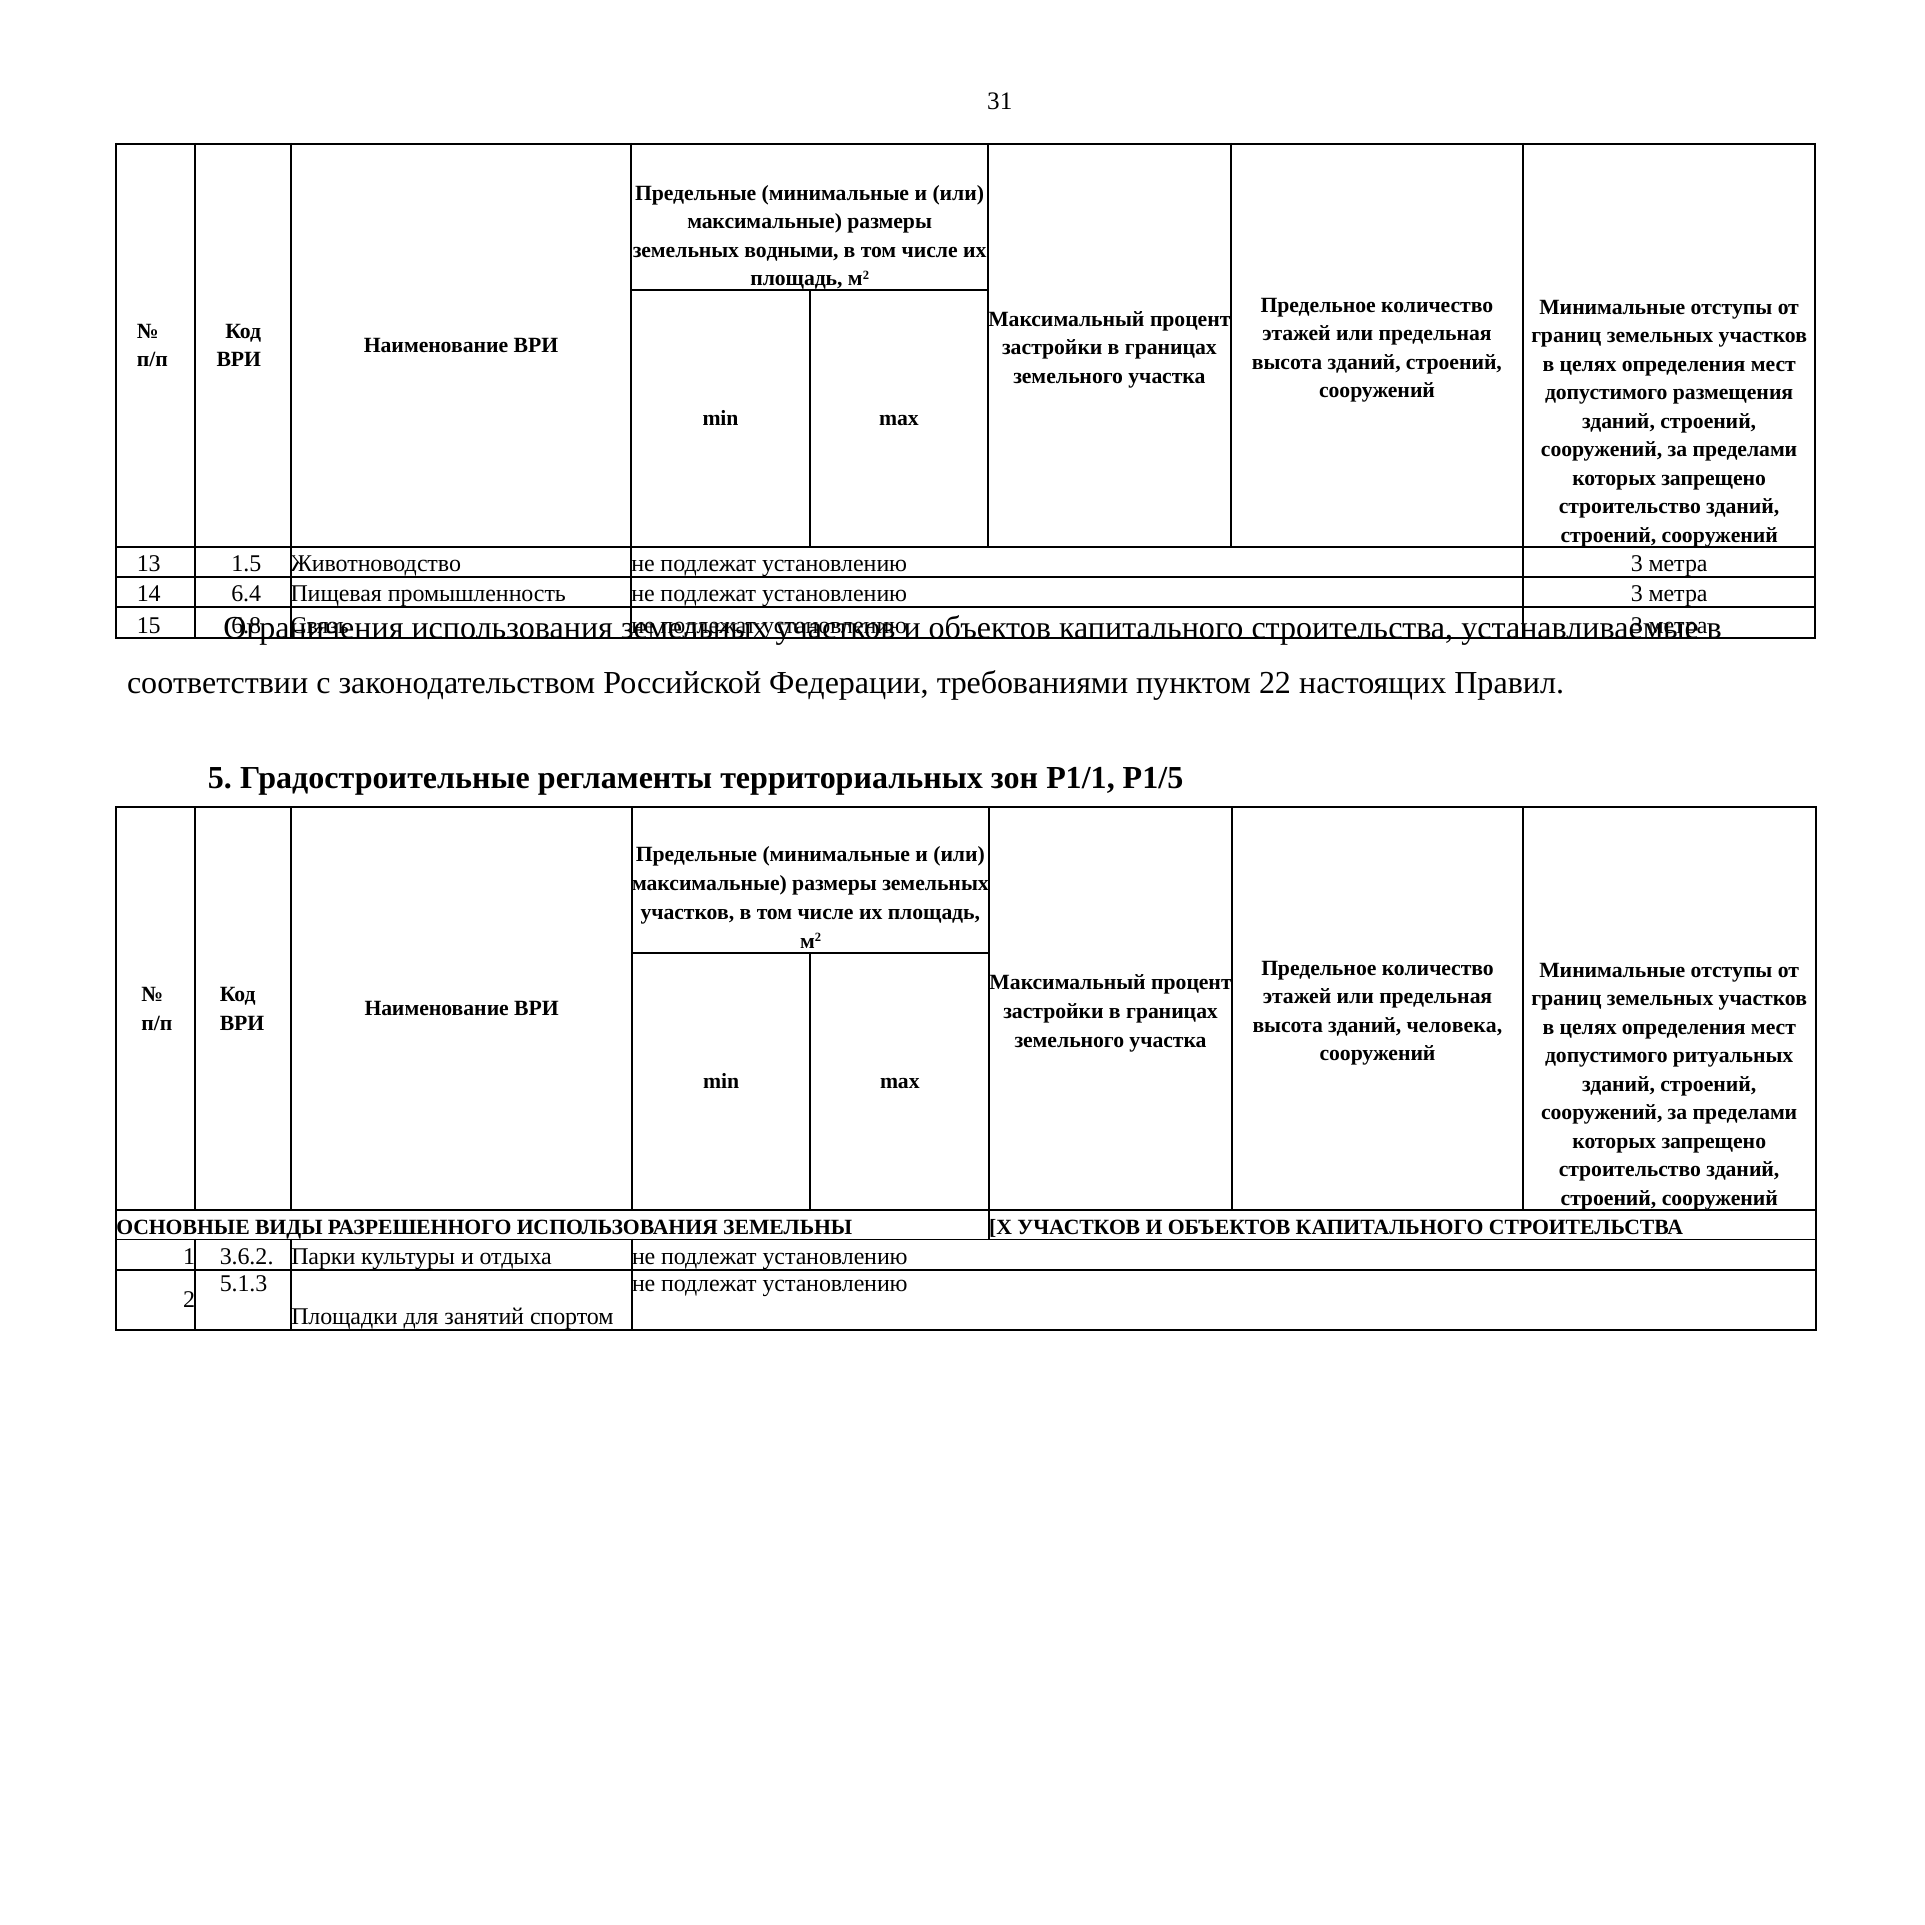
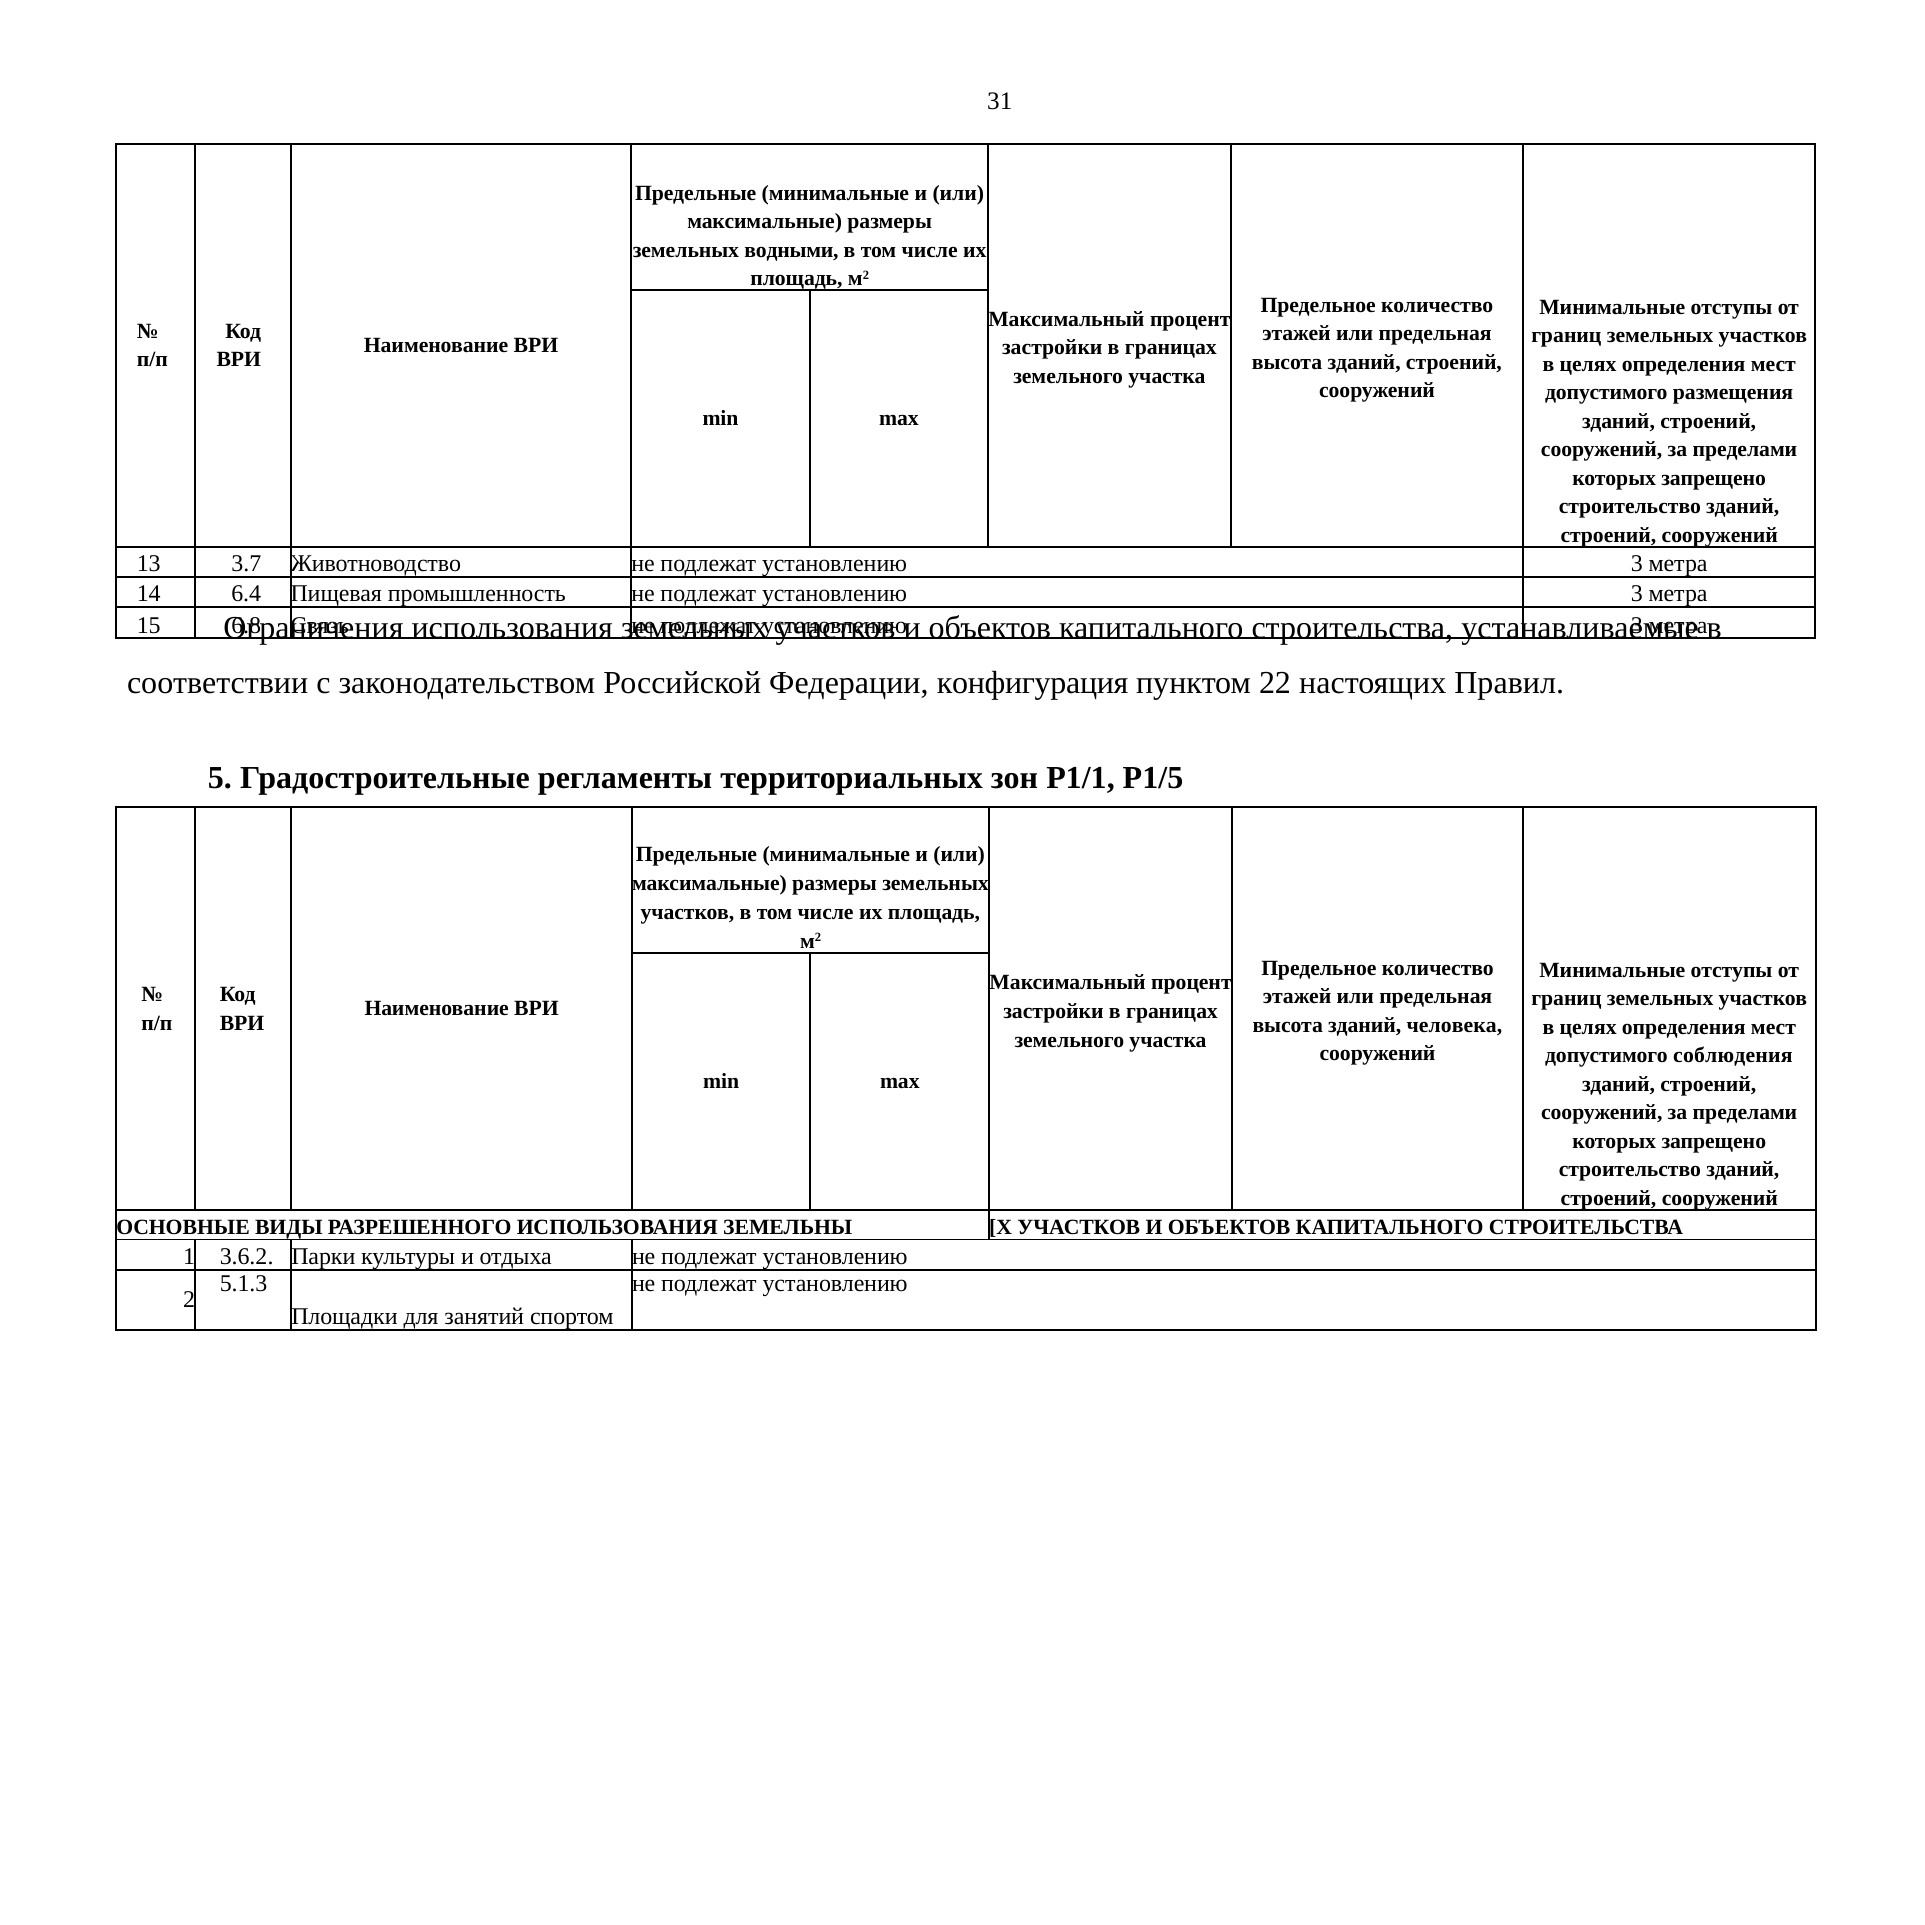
1.5: 1.5 -> 3.7
требованиями: требованиями -> конфигурация
ритуальных: ритуальных -> соблюдения
